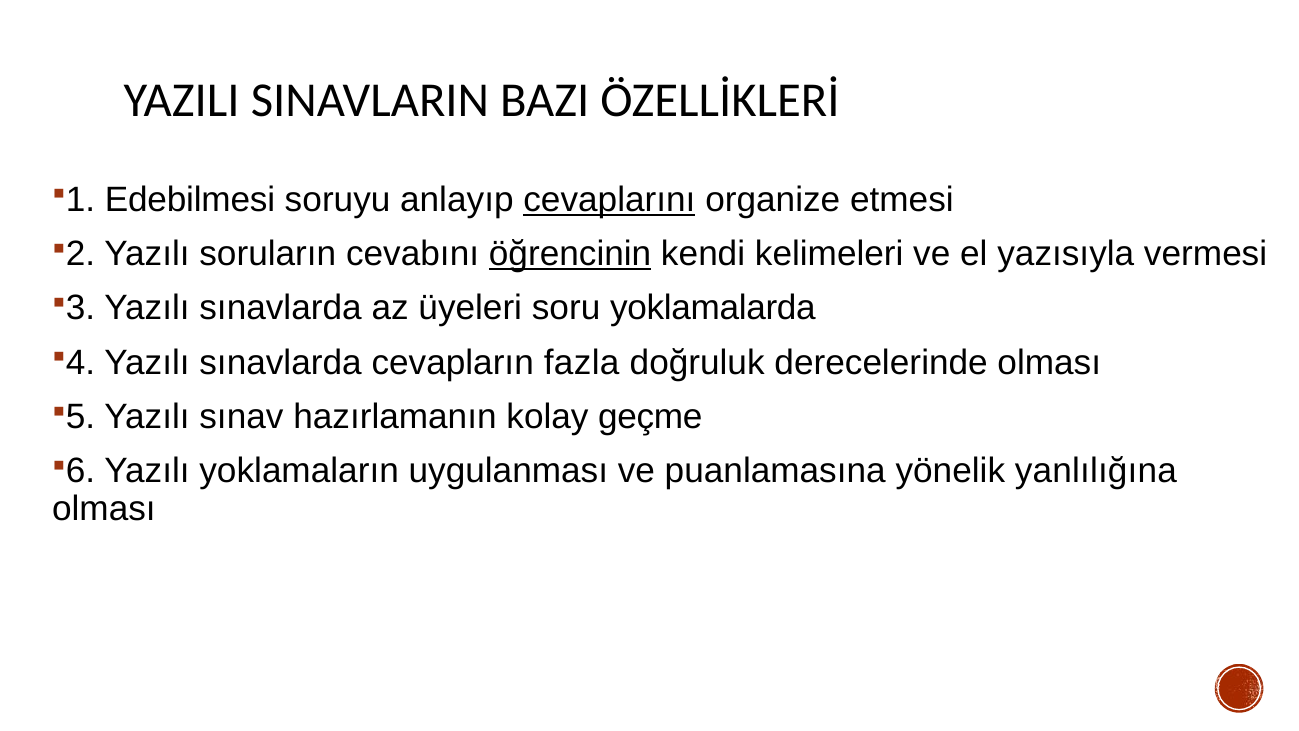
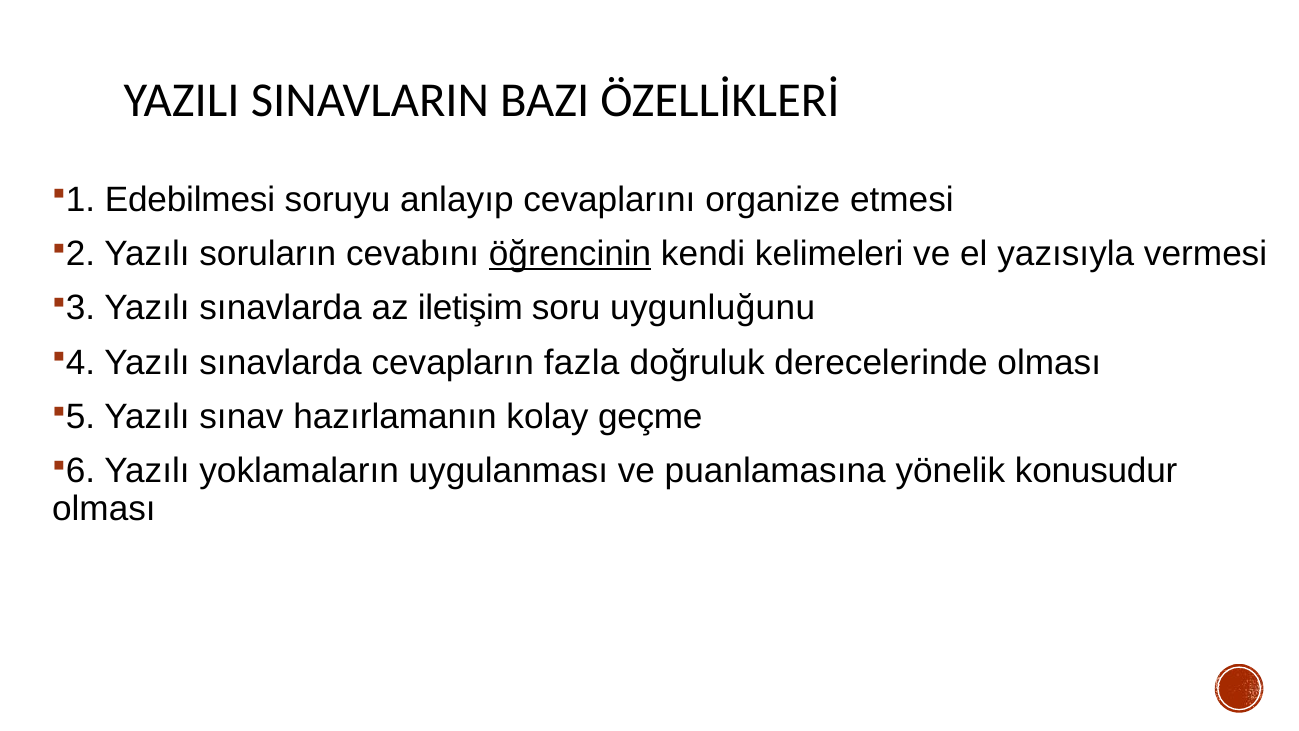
cevaplarını underline: present -> none
üyeleri: üyeleri -> iletişim
yoklamalarda: yoklamalarda -> uygunluğunu
yanlılığına: yanlılığına -> konusudur
